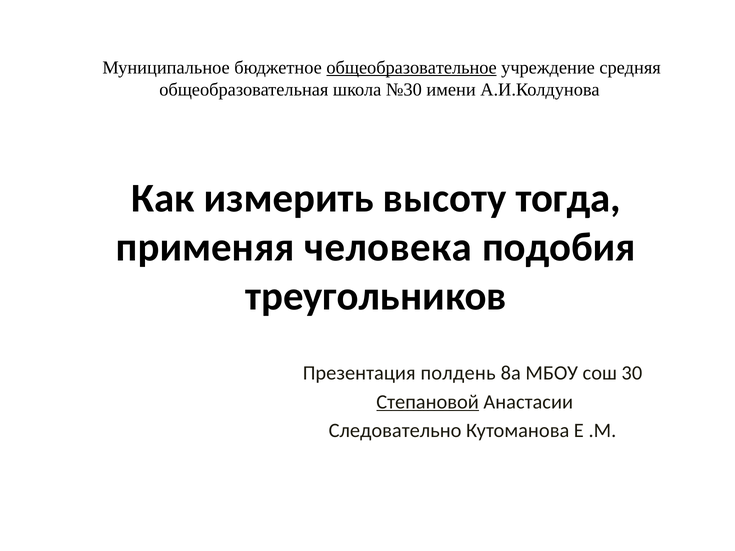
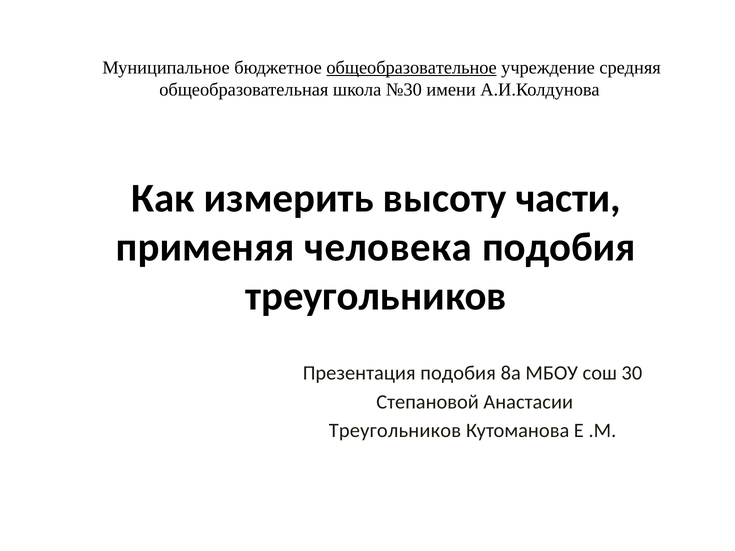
тогда: тогда -> части
Презентация полдень: полдень -> подобия
Степановой underline: present -> none
Следовательно at (395, 431): Следовательно -> Треугольников
